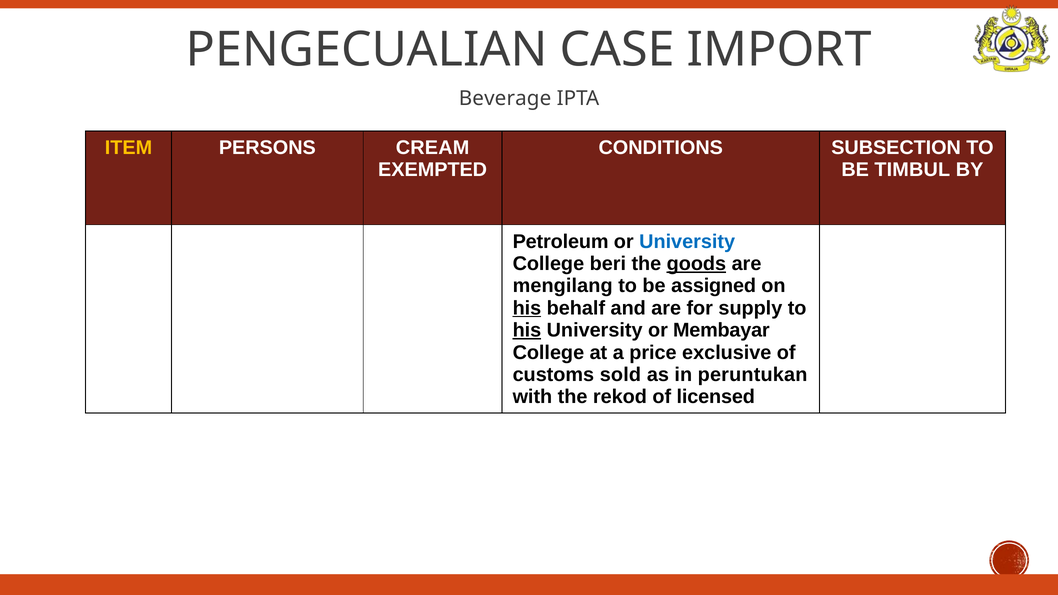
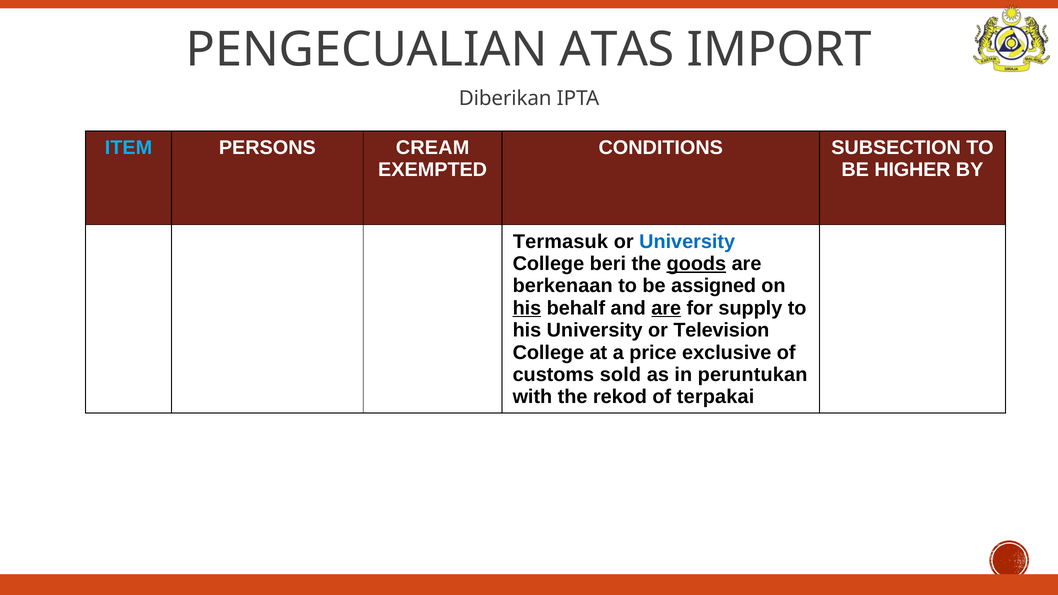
CASE: CASE -> ATAS
Beverage: Beverage -> Diberikan
ITEM colour: yellow -> light blue
TIMBUL: TIMBUL -> HIGHER
Petroleum: Petroleum -> Termasuk
mengilang: mengilang -> berkenaan
are at (666, 308) underline: none -> present
his at (527, 330) underline: present -> none
Membayar: Membayar -> Television
licensed: licensed -> terpakai
